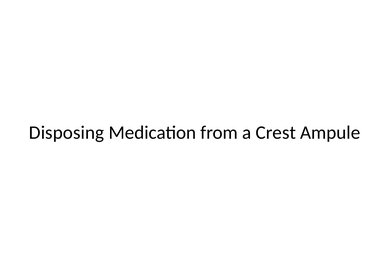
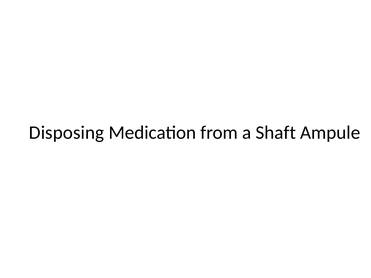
Crest: Crest -> Shaft
